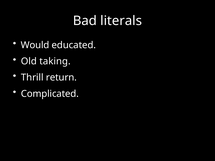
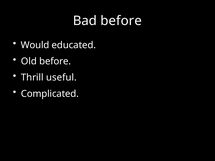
Bad literals: literals -> before
Old taking: taking -> before
return: return -> useful
